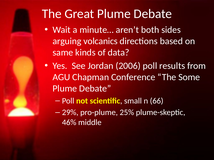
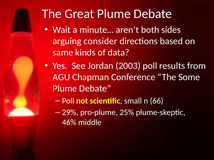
volcanics: volcanics -> consider
2006: 2006 -> 2003
